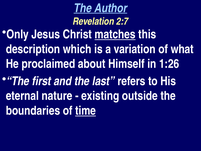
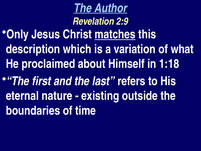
2:7: 2:7 -> 2:9
1:26: 1:26 -> 1:18
time underline: present -> none
